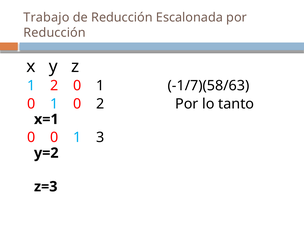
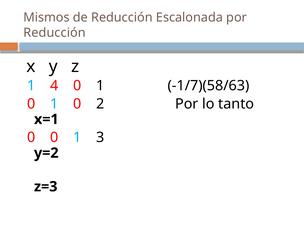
Trabajo: Trabajo -> Mismos
1 2: 2 -> 4
